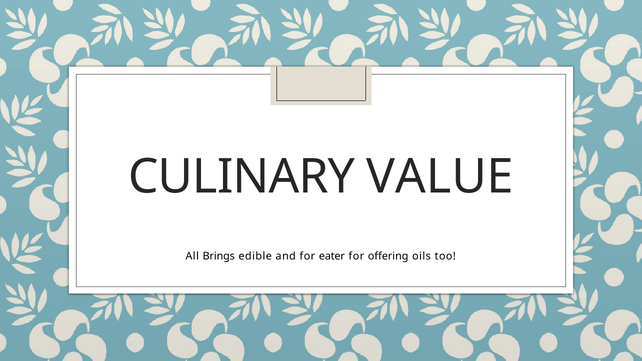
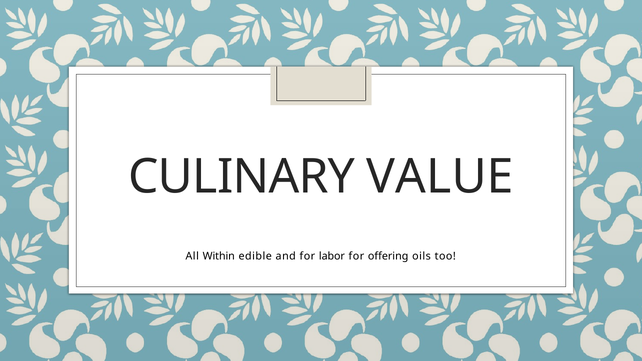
Brings: Brings -> Within
eater: eater -> labor
